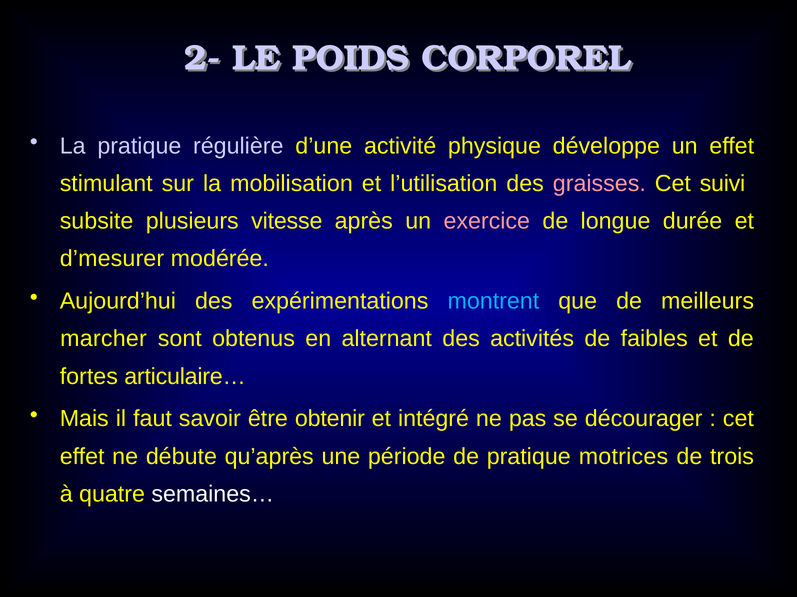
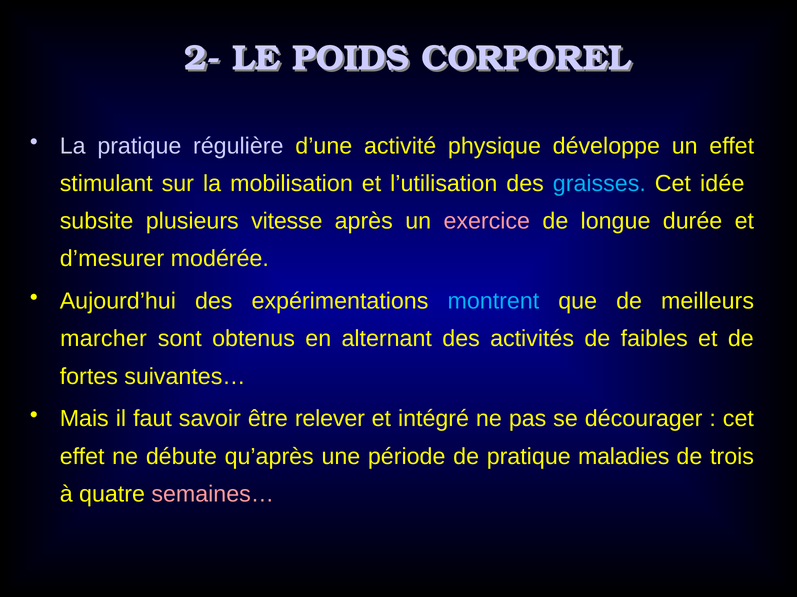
graisses colour: pink -> light blue
suivi: suivi -> idée
articulaire…: articulaire… -> suivantes…
obtenir: obtenir -> relever
motrices: motrices -> maladies
semaines… colour: white -> pink
